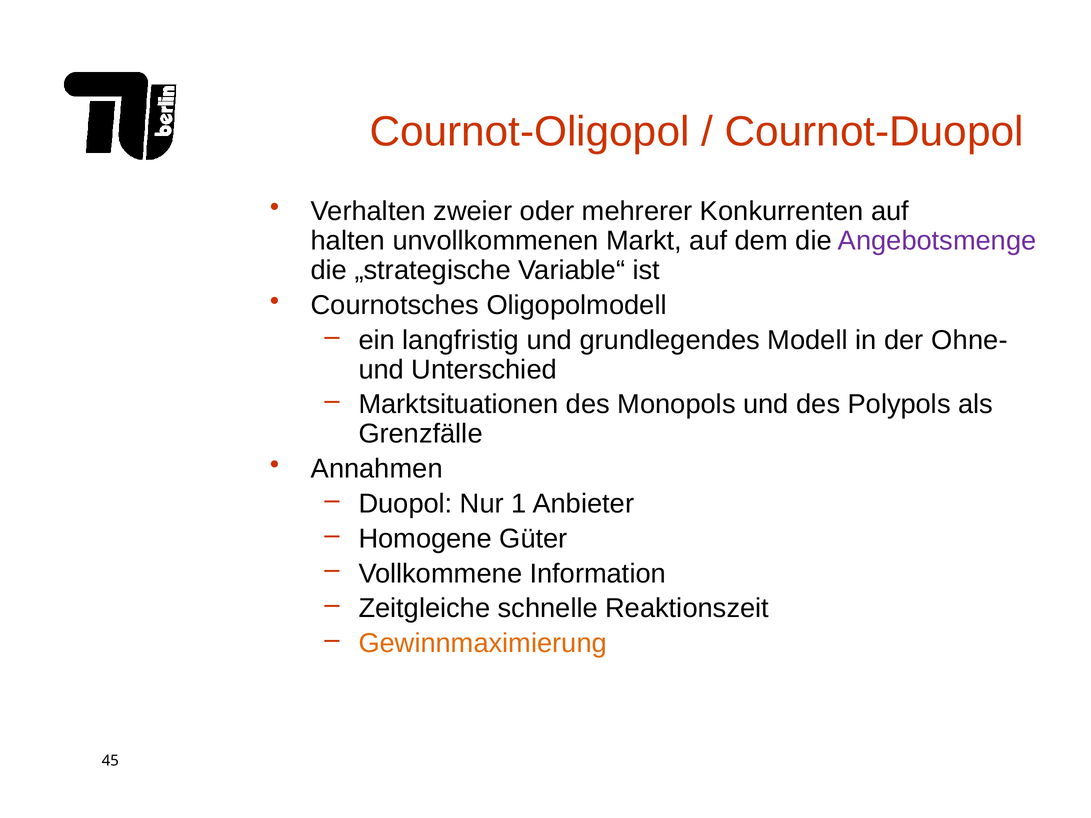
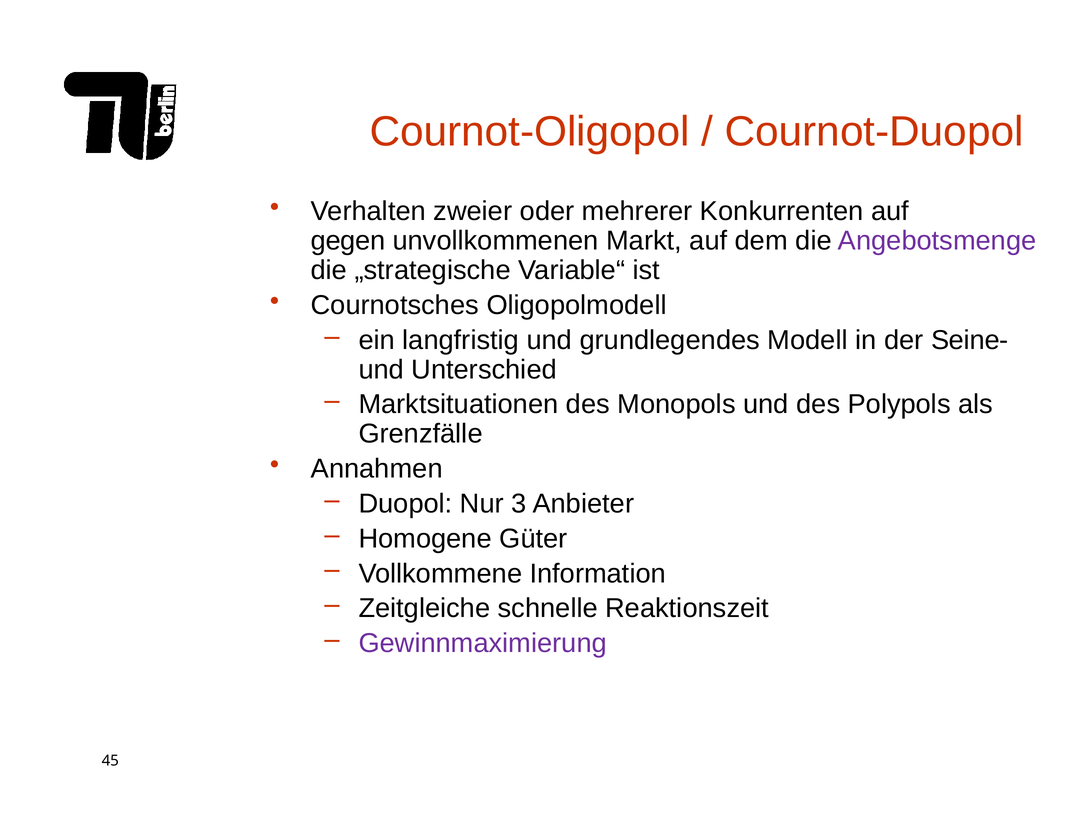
halten: halten -> gegen
Ohne-: Ohne- -> Seine-
1: 1 -> 3
Gewinnmaximierung colour: orange -> purple
